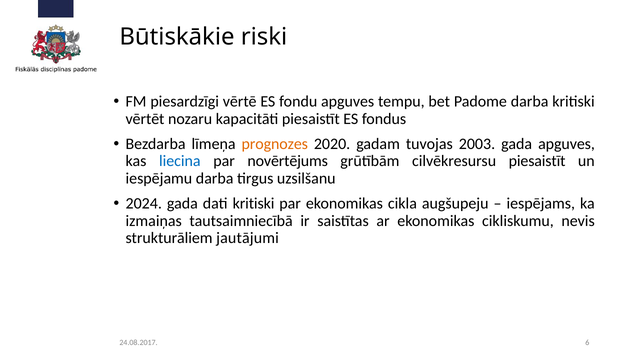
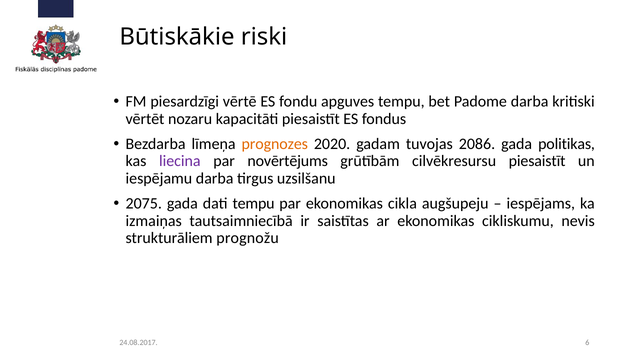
2003: 2003 -> 2086
gada apguves: apguves -> politikas
liecina colour: blue -> purple
2024: 2024 -> 2075
dati kritiski: kritiski -> tempu
jautājumi: jautājumi -> prognožu
